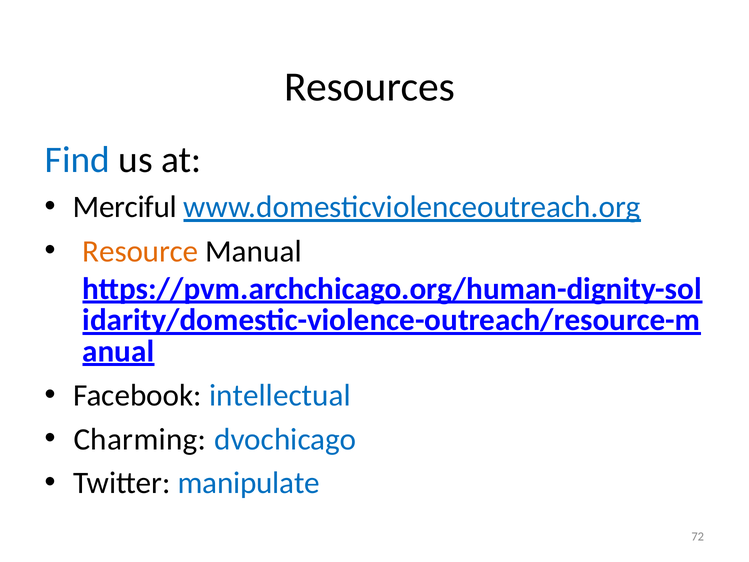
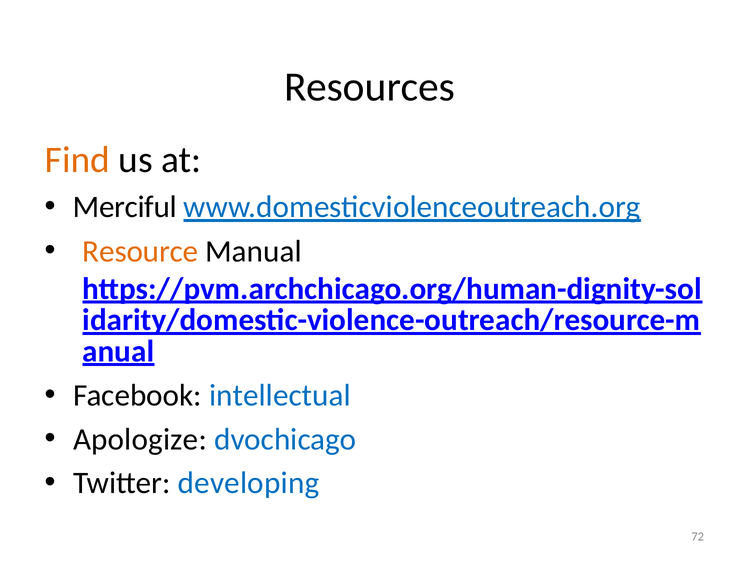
Find colour: blue -> orange
Charming: Charming -> Apologize
manipulate: manipulate -> developing
